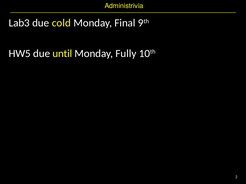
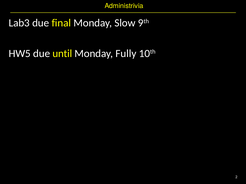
cold: cold -> final
Final: Final -> Slow
